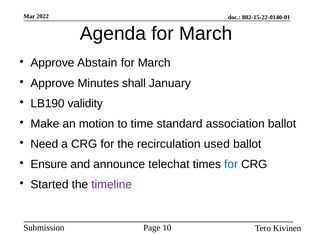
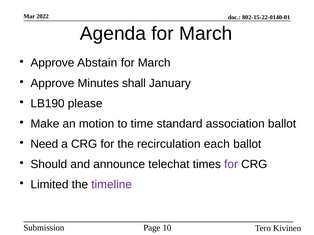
validity: validity -> please
used: used -> each
Ensure: Ensure -> Should
for at (231, 165) colour: blue -> purple
Started: Started -> Limited
